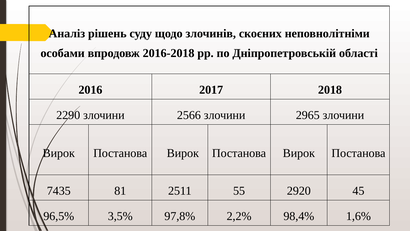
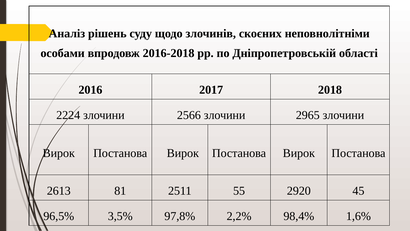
2290: 2290 -> 2224
7435: 7435 -> 2613
